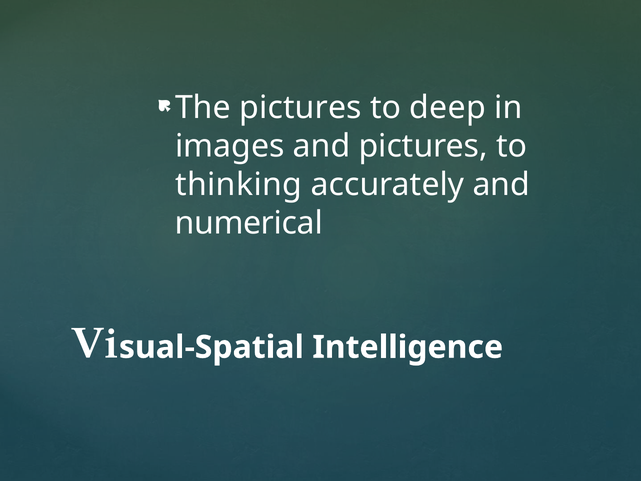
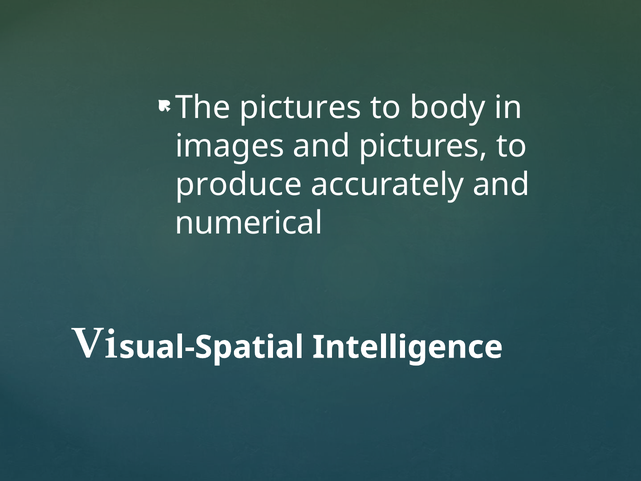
deep: deep -> body
thinking: thinking -> produce
